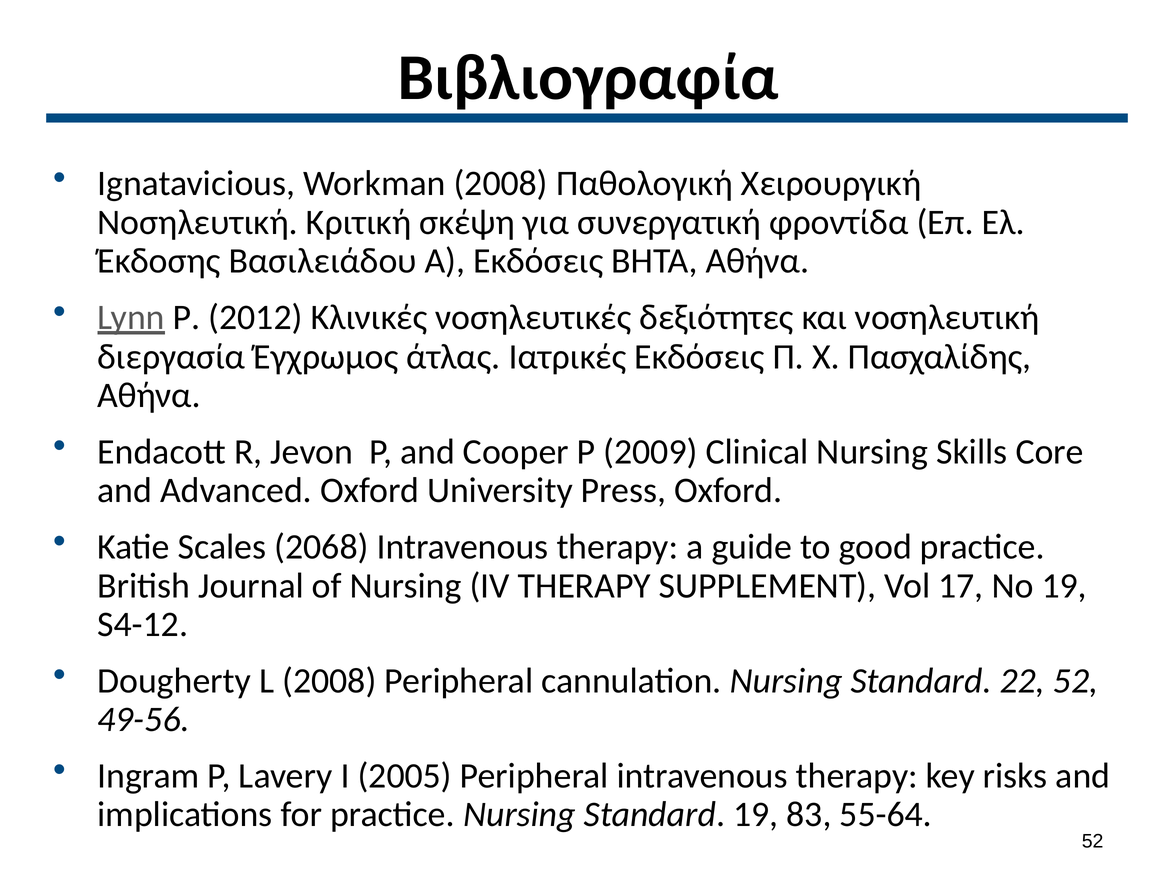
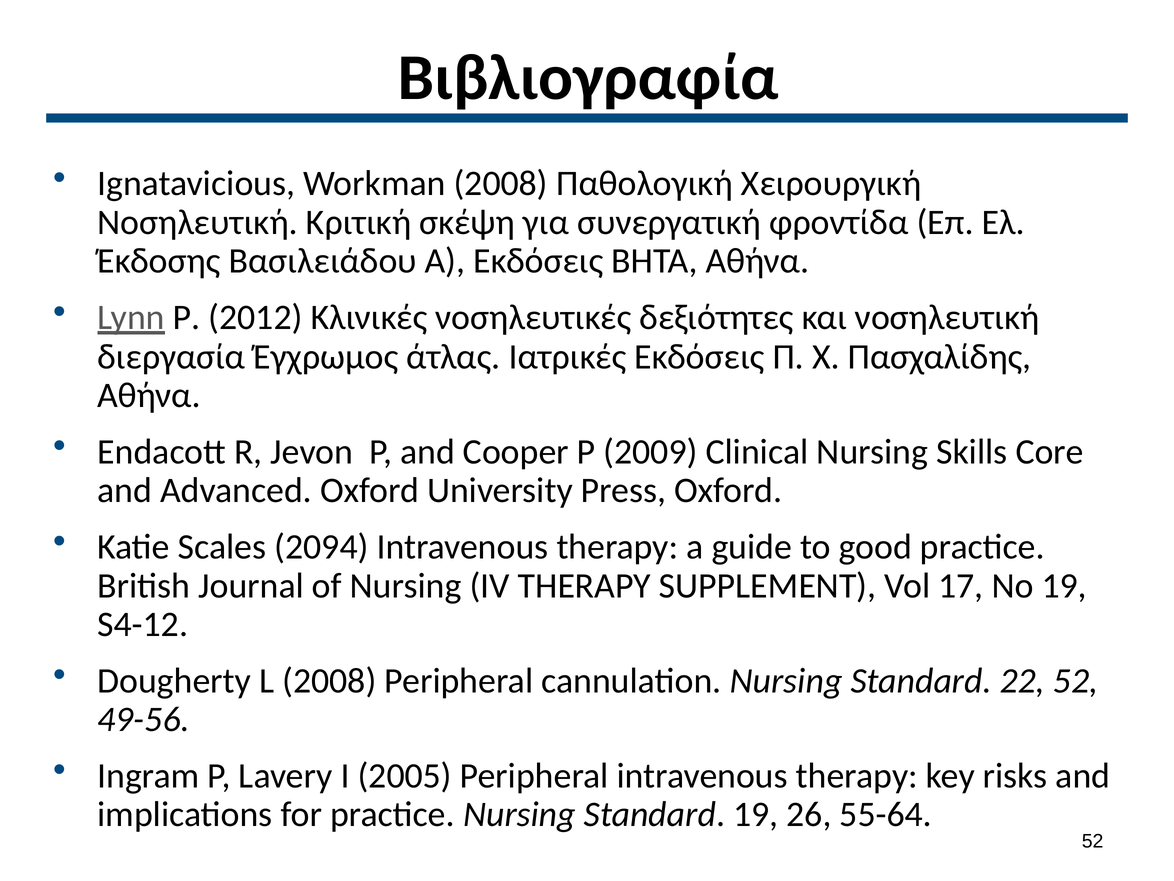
2068: 2068 -> 2094
83: 83 -> 26
